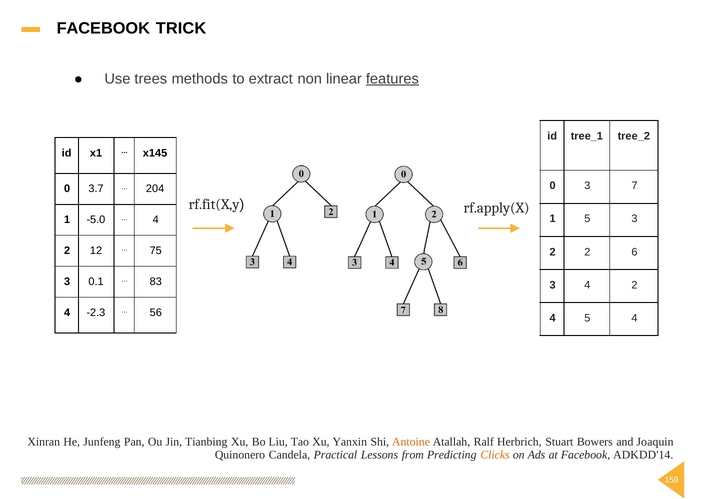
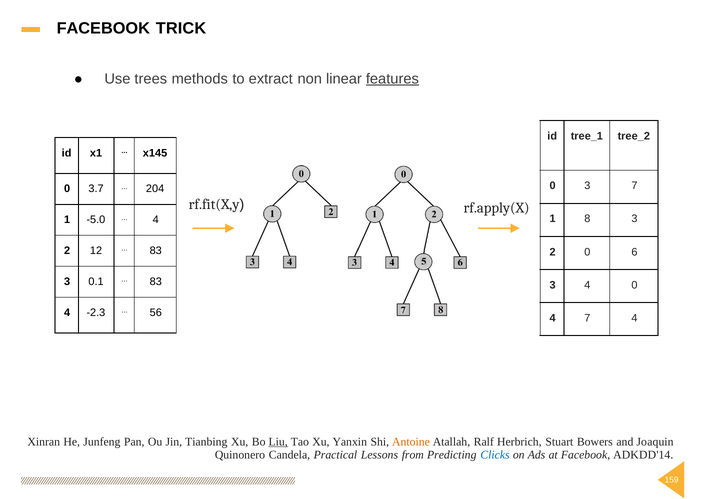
1 5: 5 -> 8
75 at (156, 251): 75 -> 83
2 2: 2 -> 0
3 4 2: 2 -> 0
4 5: 5 -> 7
Liu underline: none -> present
Clicks colour: orange -> blue
